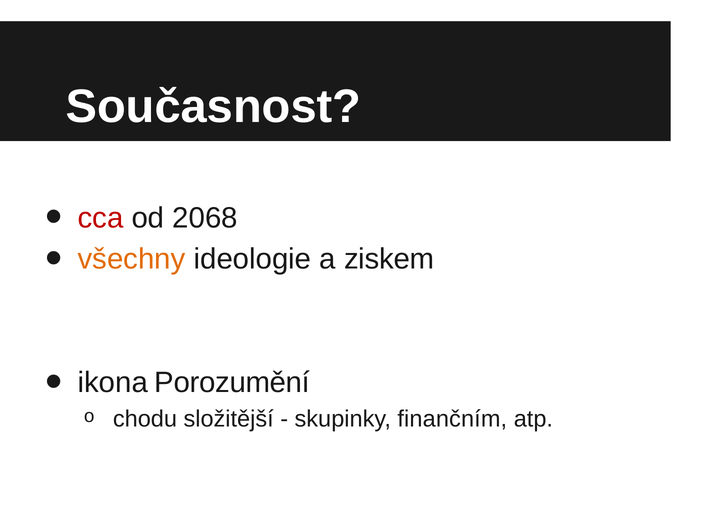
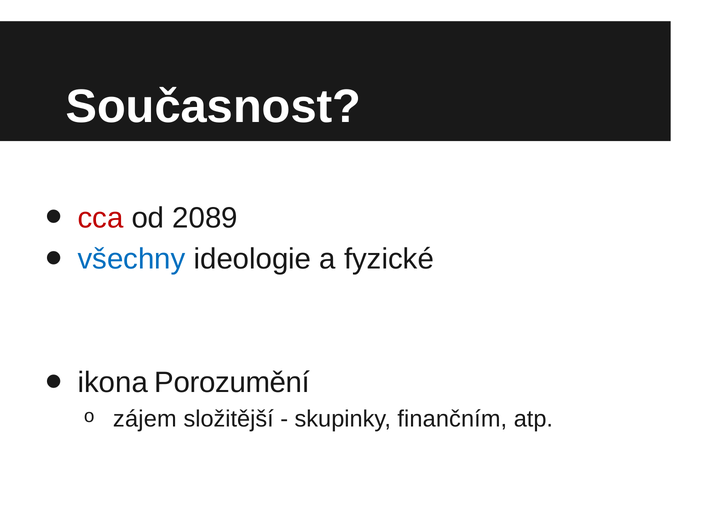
2068: 2068 -> 2089
všechny colour: orange -> blue
ziskem: ziskem -> fyzické
chodu: chodu -> zájem
